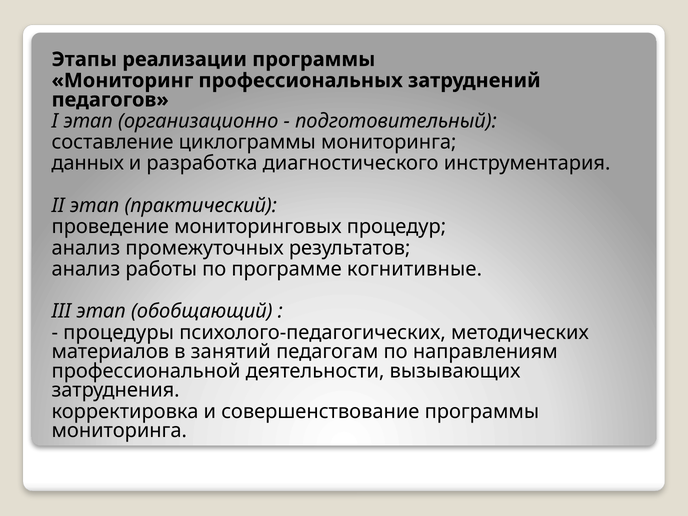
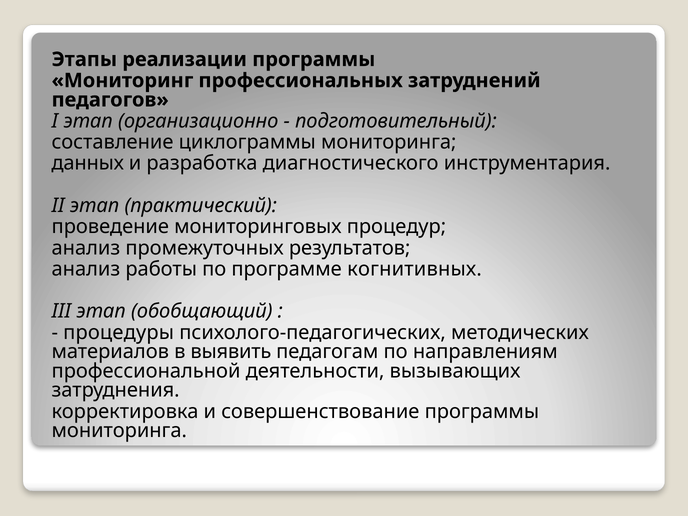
когнитивные: когнитивные -> когнитивных
занятий: занятий -> выявить
